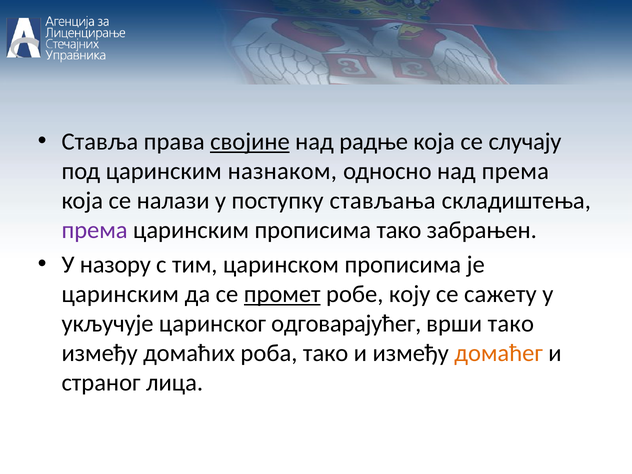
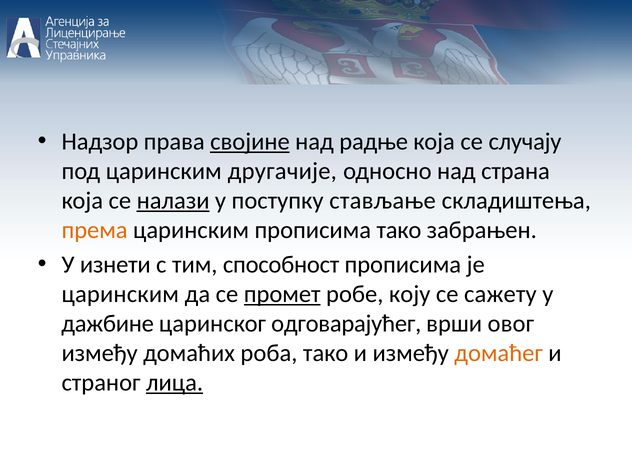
Ставља: Ставља -> Надзор
назнаком: назнаком -> другачије
над према: према -> страна
налази underline: none -> present
стављања: стављања -> стављање
према at (95, 230) colour: purple -> orange
назору: назору -> изнети
царинском: царинском -> способност
укључује: укључује -> дажбине
врши тако: тако -> овог
лица underline: none -> present
